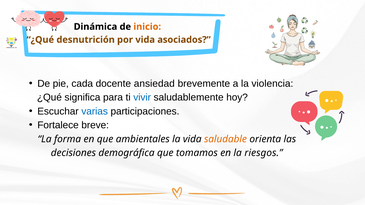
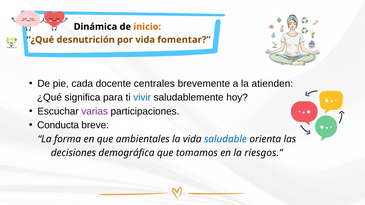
asociados: asociados -> fomentar
ansiedad: ansiedad -> centrales
violencia: violencia -> atienden
varias colour: blue -> purple
Fortalece: Fortalece -> Conducta
saludable colour: orange -> blue
